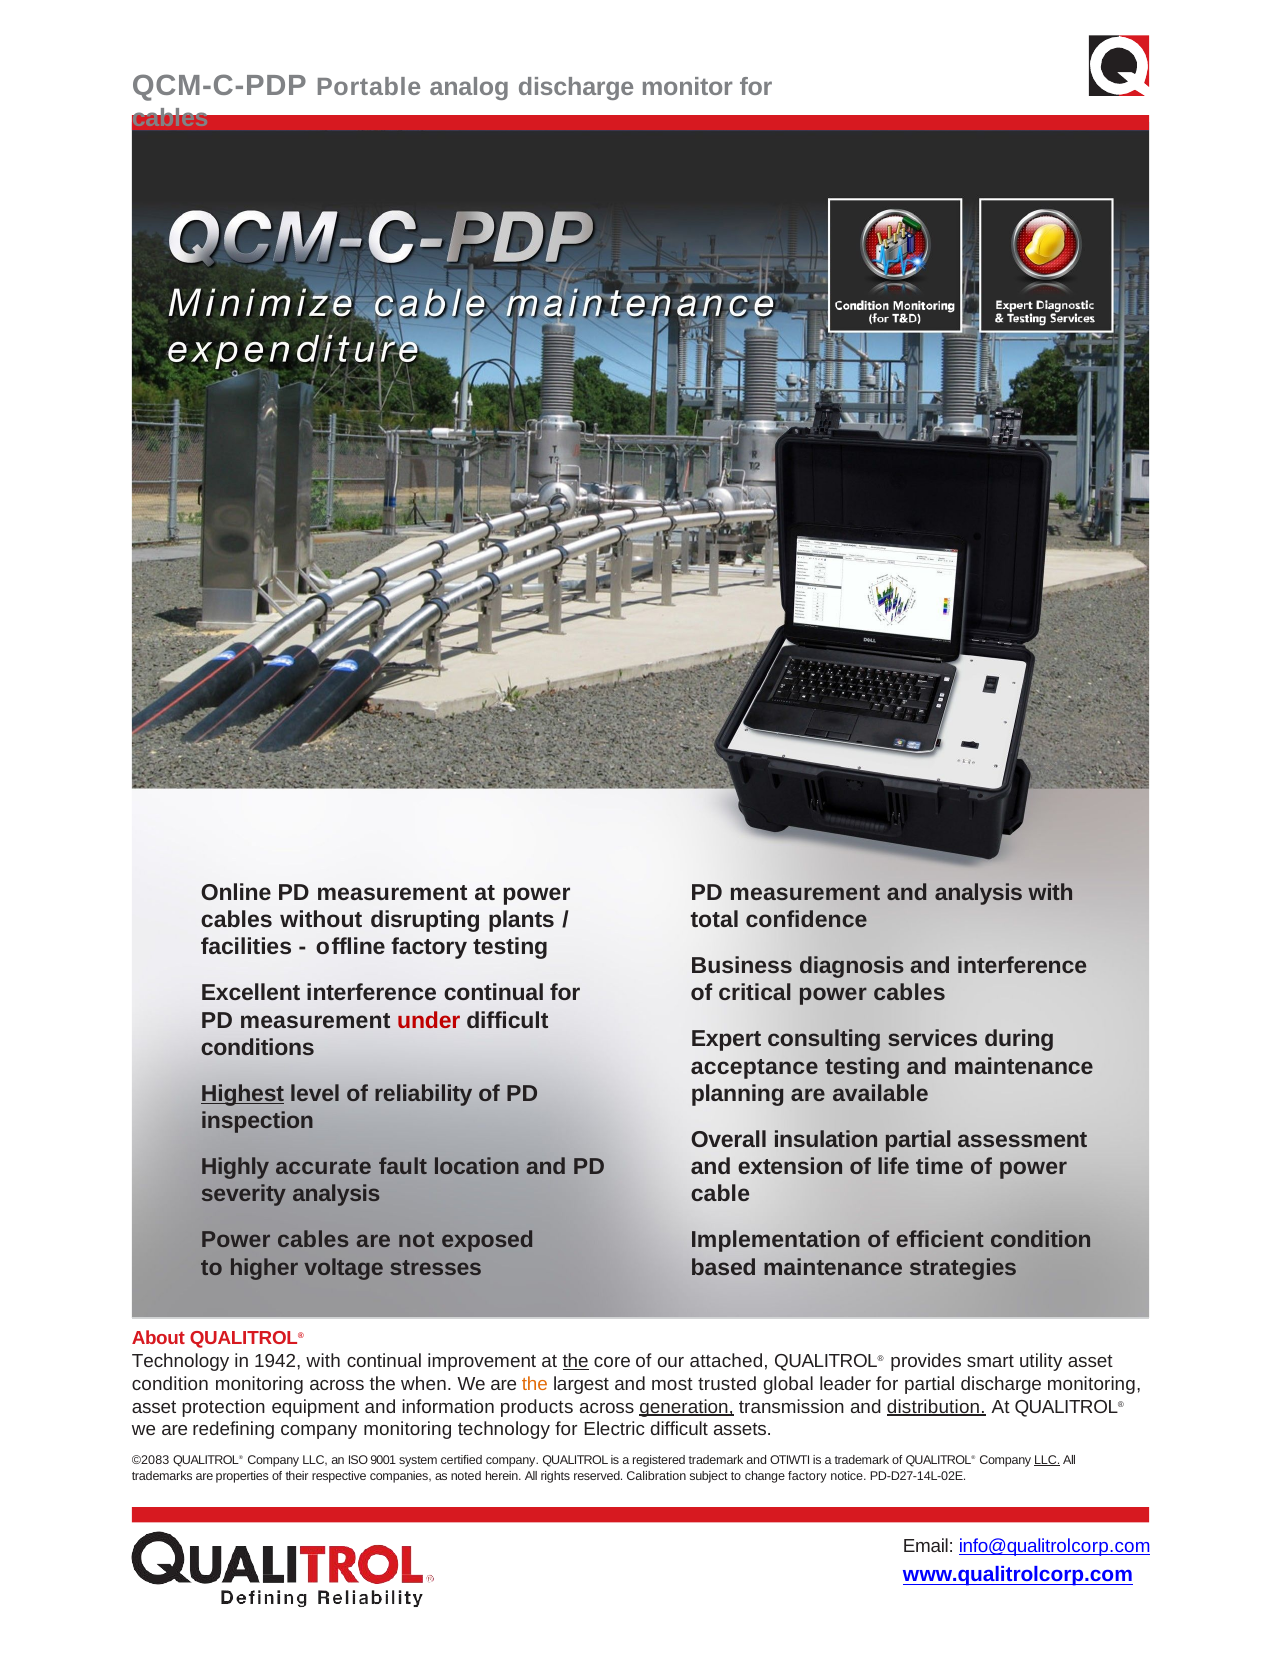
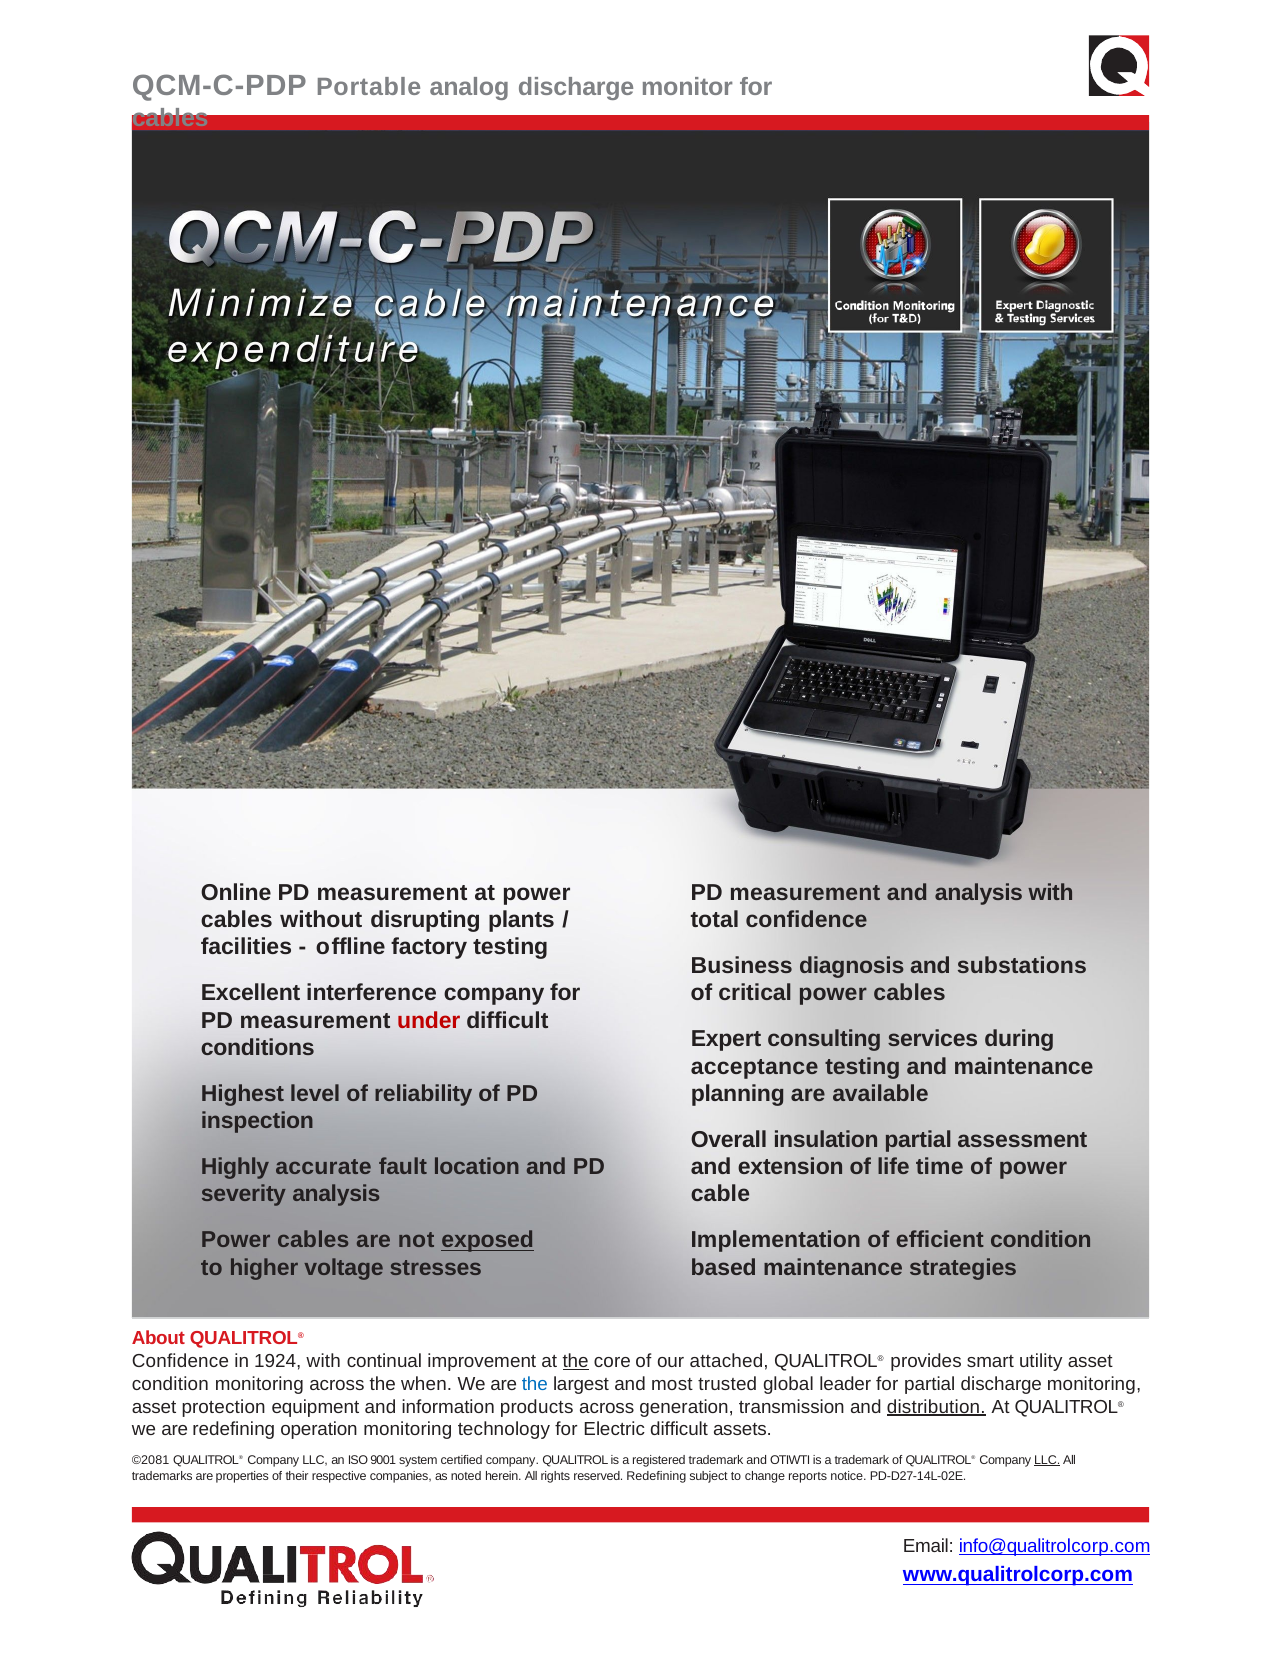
and interference: interference -> substations
interference continual: continual -> company
Highest underline: present -> none
exposed underline: none -> present
Technology at (181, 1361): Technology -> Confidence
1942: 1942 -> 1924
the at (535, 1384) colour: orange -> blue
generation underline: present -> none
redefining company: company -> operation
©2083: ©2083 -> ©2081
reserved Calibration: Calibration -> Redefining
change factory: factory -> reports
